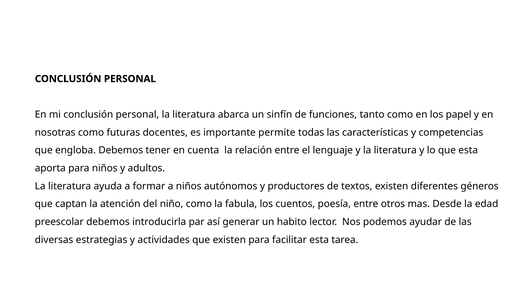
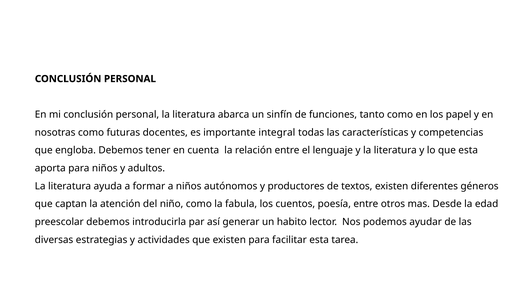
permite: permite -> integral
